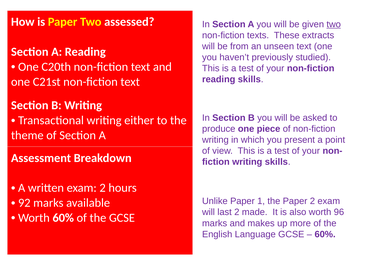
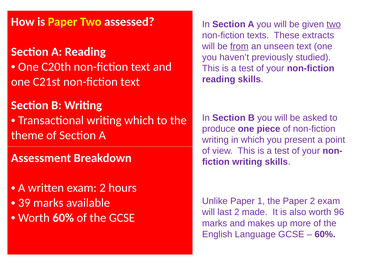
from underline: none -> present
writing either: either -> which
92: 92 -> 39
